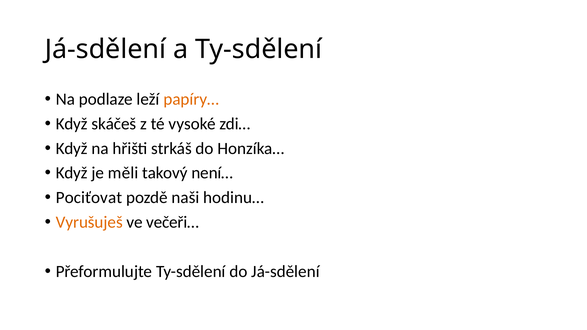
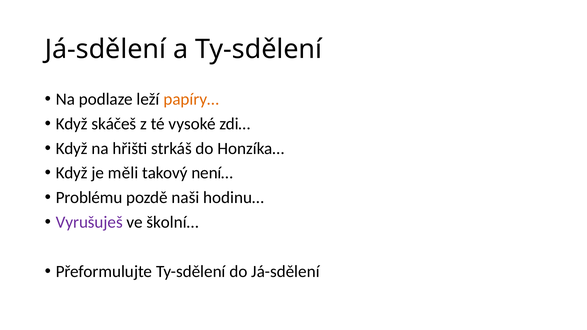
Pociťovat: Pociťovat -> Problému
Vyrušuješ colour: orange -> purple
večeři…: večeři… -> školní…
